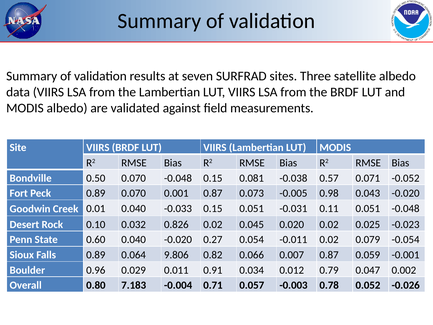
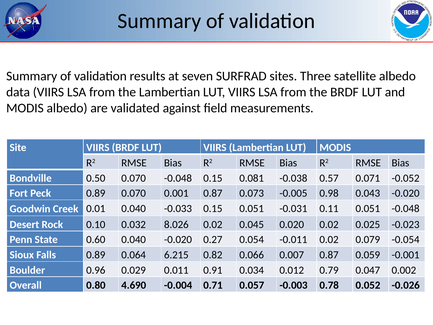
0.826: 0.826 -> 8.026
9.806: 9.806 -> 6.215
7.183: 7.183 -> 4.690
